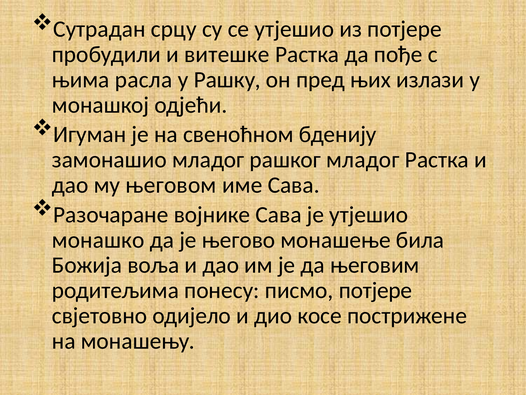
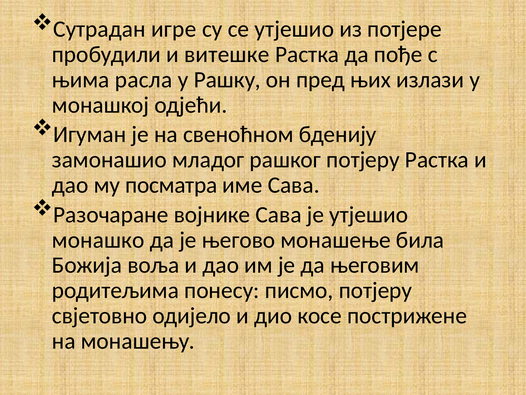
срцу: срцу -> игре
рашког младог: младог -> потјеру
његовом: његовом -> посматра
писмо потјере: потјере -> потјеру
